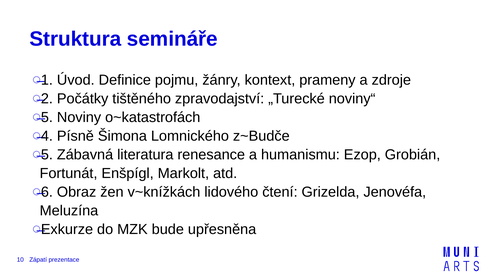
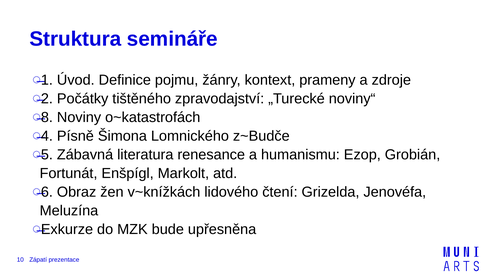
5 at (47, 117): 5 -> 8
